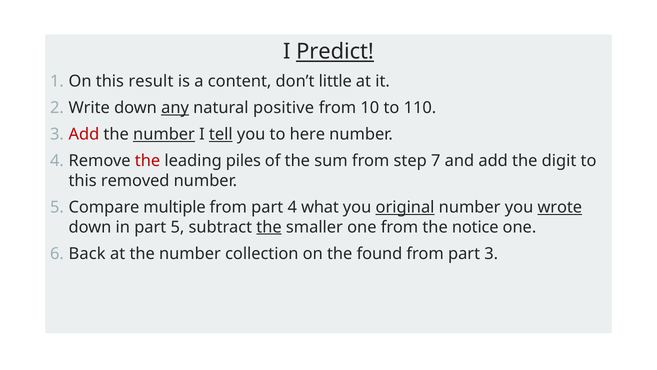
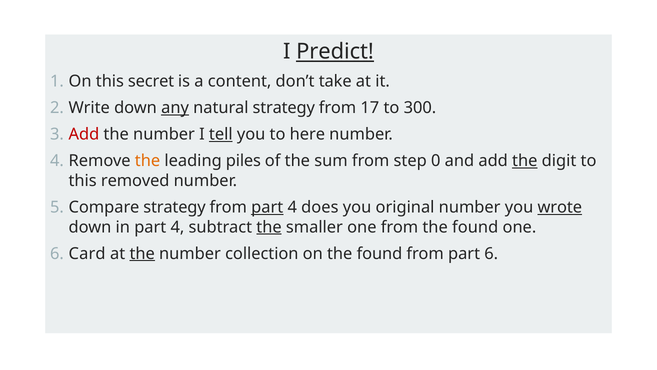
result: result -> secret
little: little -> take
natural positive: positive -> strategy
10: 10 -> 17
110: 110 -> 300
number at (164, 134) underline: present -> none
the at (148, 161) colour: red -> orange
7: 7 -> 0
the at (525, 161) underline: none -> present
Compare multiple: multiple -> strategy
part at (267, 207) underline: none -> present
what: what -> does
original underline: present -> none
in part 5: 5 -> 4
from the notice: notice -> found
Back: Back -> Card
the at (142, 253) underline: none -> present
part 3: 3 -> 6
